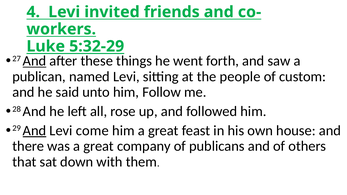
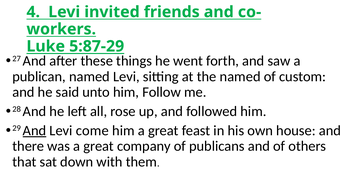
5:32-29: 5:32-29 -> 5:87-29
And at (34, 61) underline: present -> none
the people: people -> named
